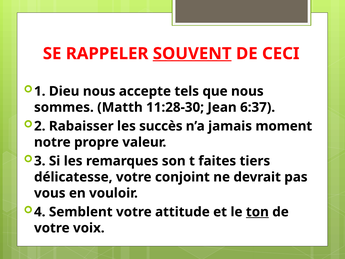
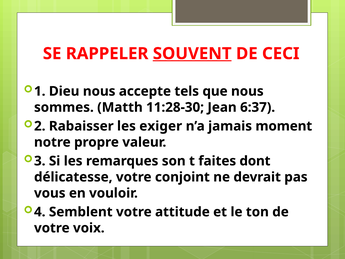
succès: succès -> exiger
tiers: tiers -> dont
ton underline: present -> none
